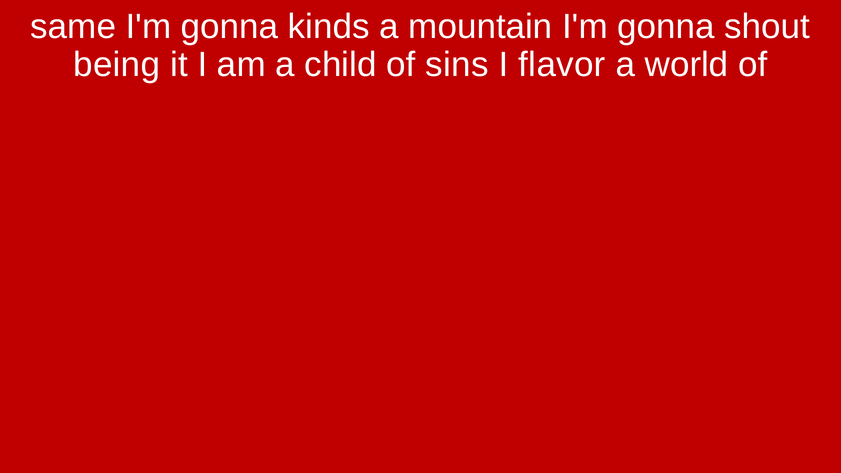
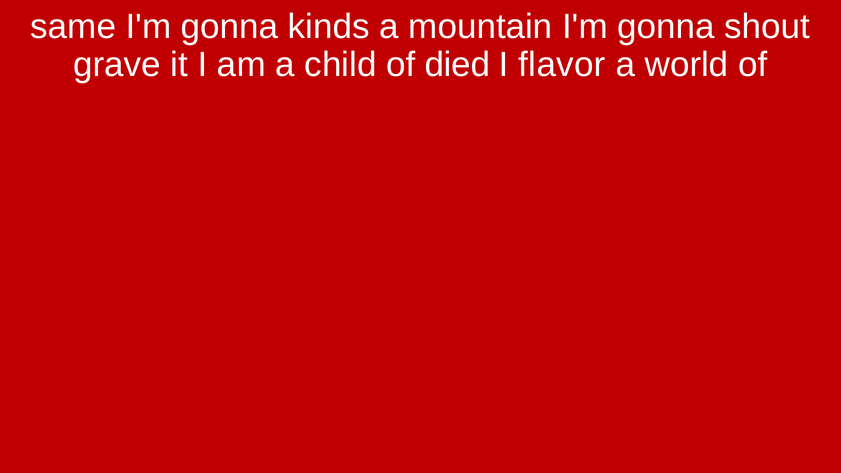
being: being -> grave
sins: sins -> died
